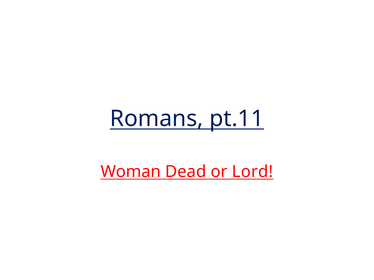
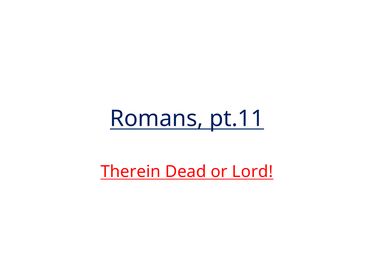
Woman: Woman -> Therein
